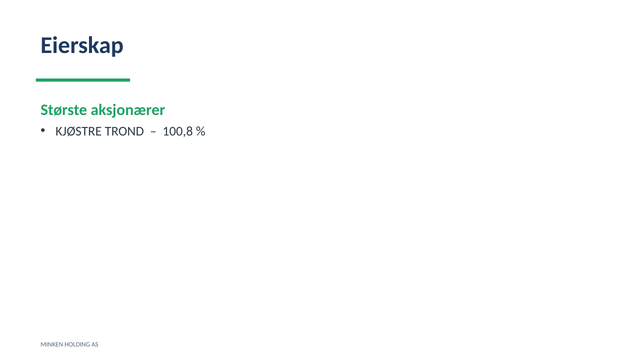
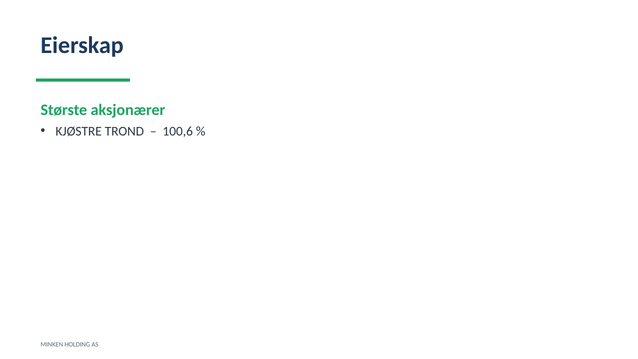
100,8: 100,8 -> 100,6
